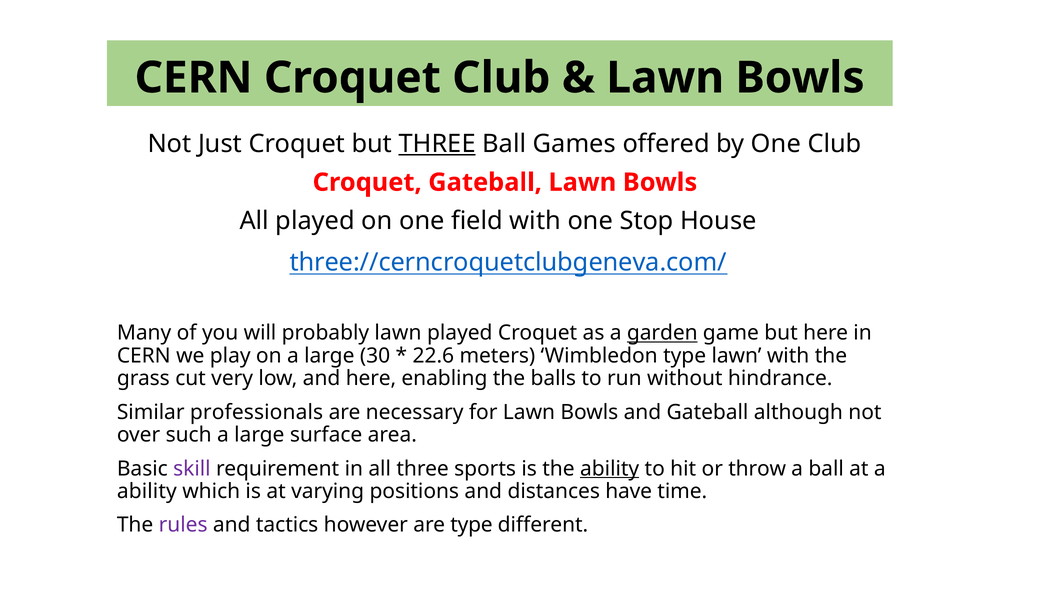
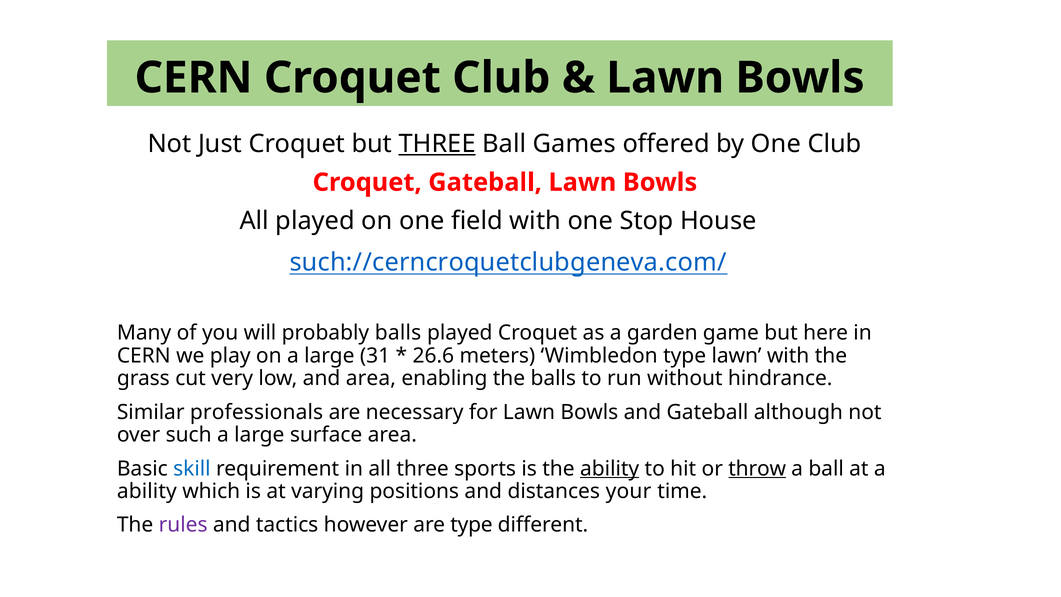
three://cerncroquetclubgeneva.com/: three://cerncroquetclubgeneva.com/ -> such://cerncroquetclubgeneva.com/
probably lawn: lawn -> balls
garden underline: present -> none
30: 30 -> 31
22.6: 22.6 -> 26.6
and here: here -> area
skill colour: purple -> blue
throw underline: none -> present
have: have -> your
